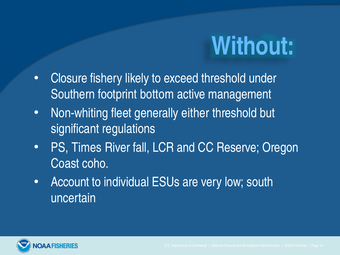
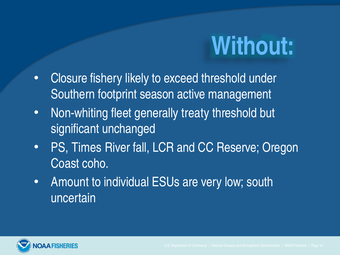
bottom: bottom -> season
either: either -> treaty
regulations: regulations -> unchanged
Account: Account -> Amount
